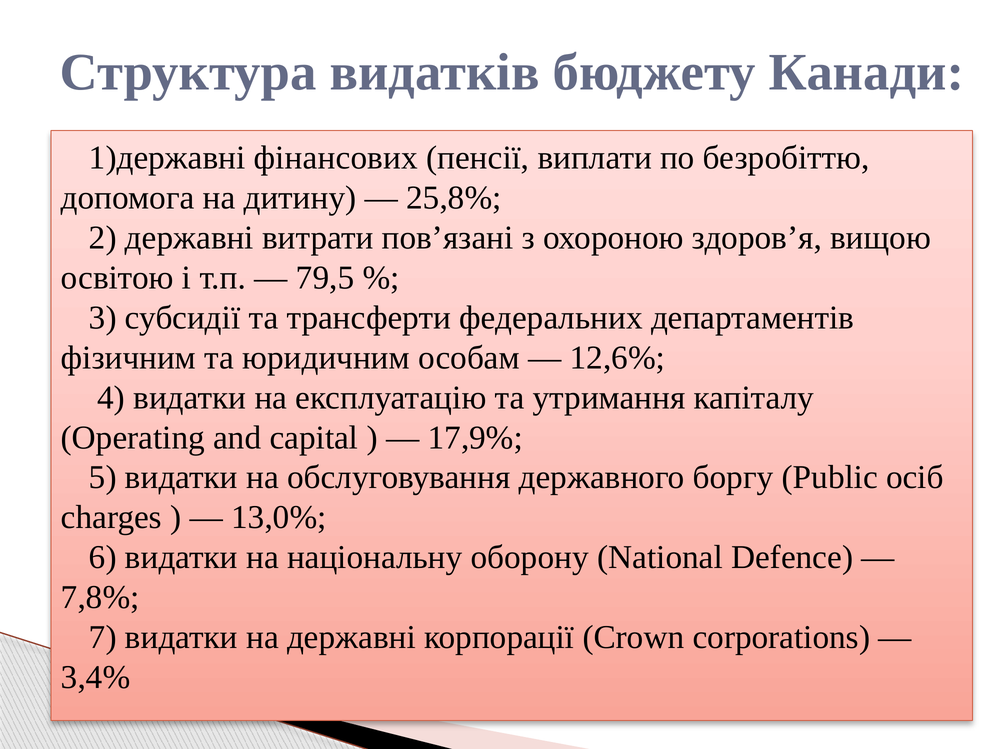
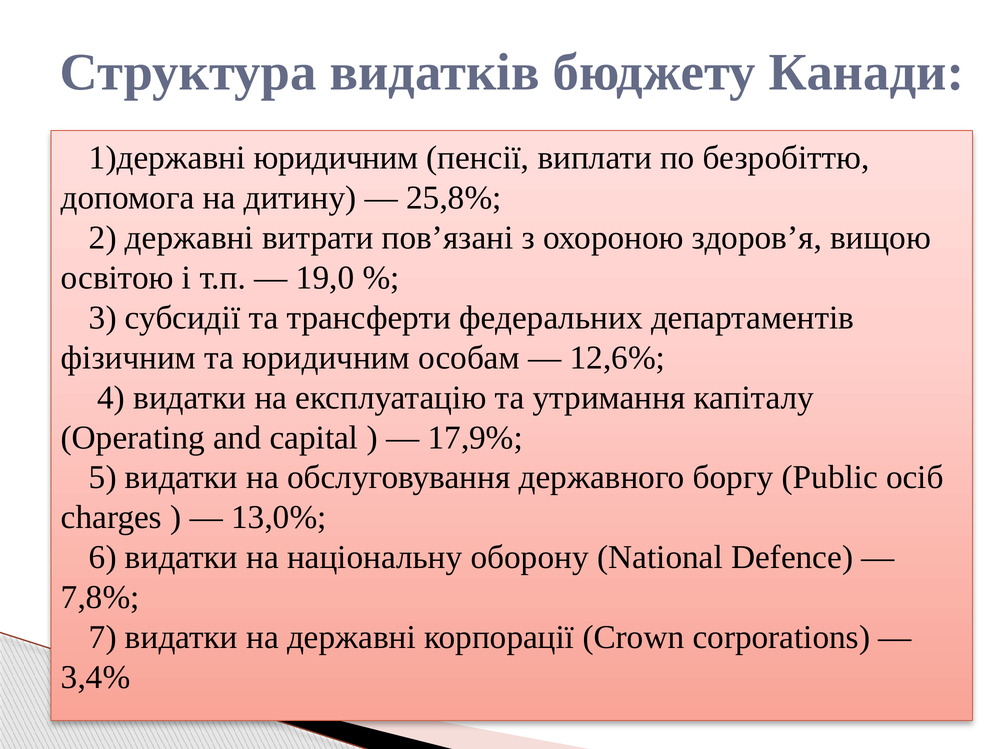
1)державні фінансових: фінансових -> юридичним
79,5: 79,5 -> 19,0
